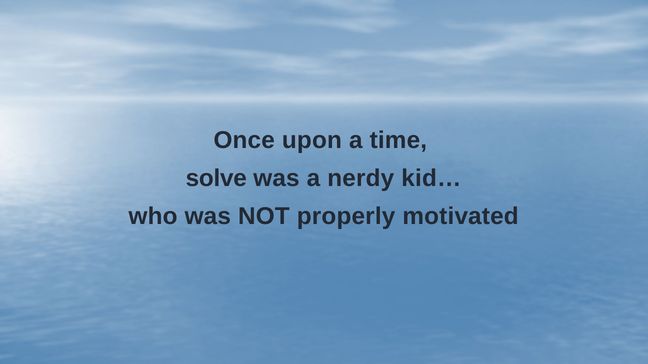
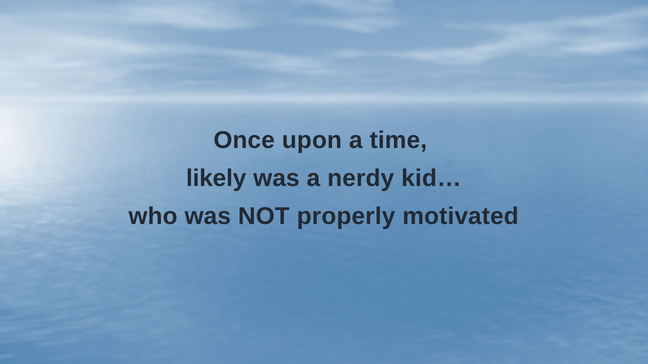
solve: solve -> likely
